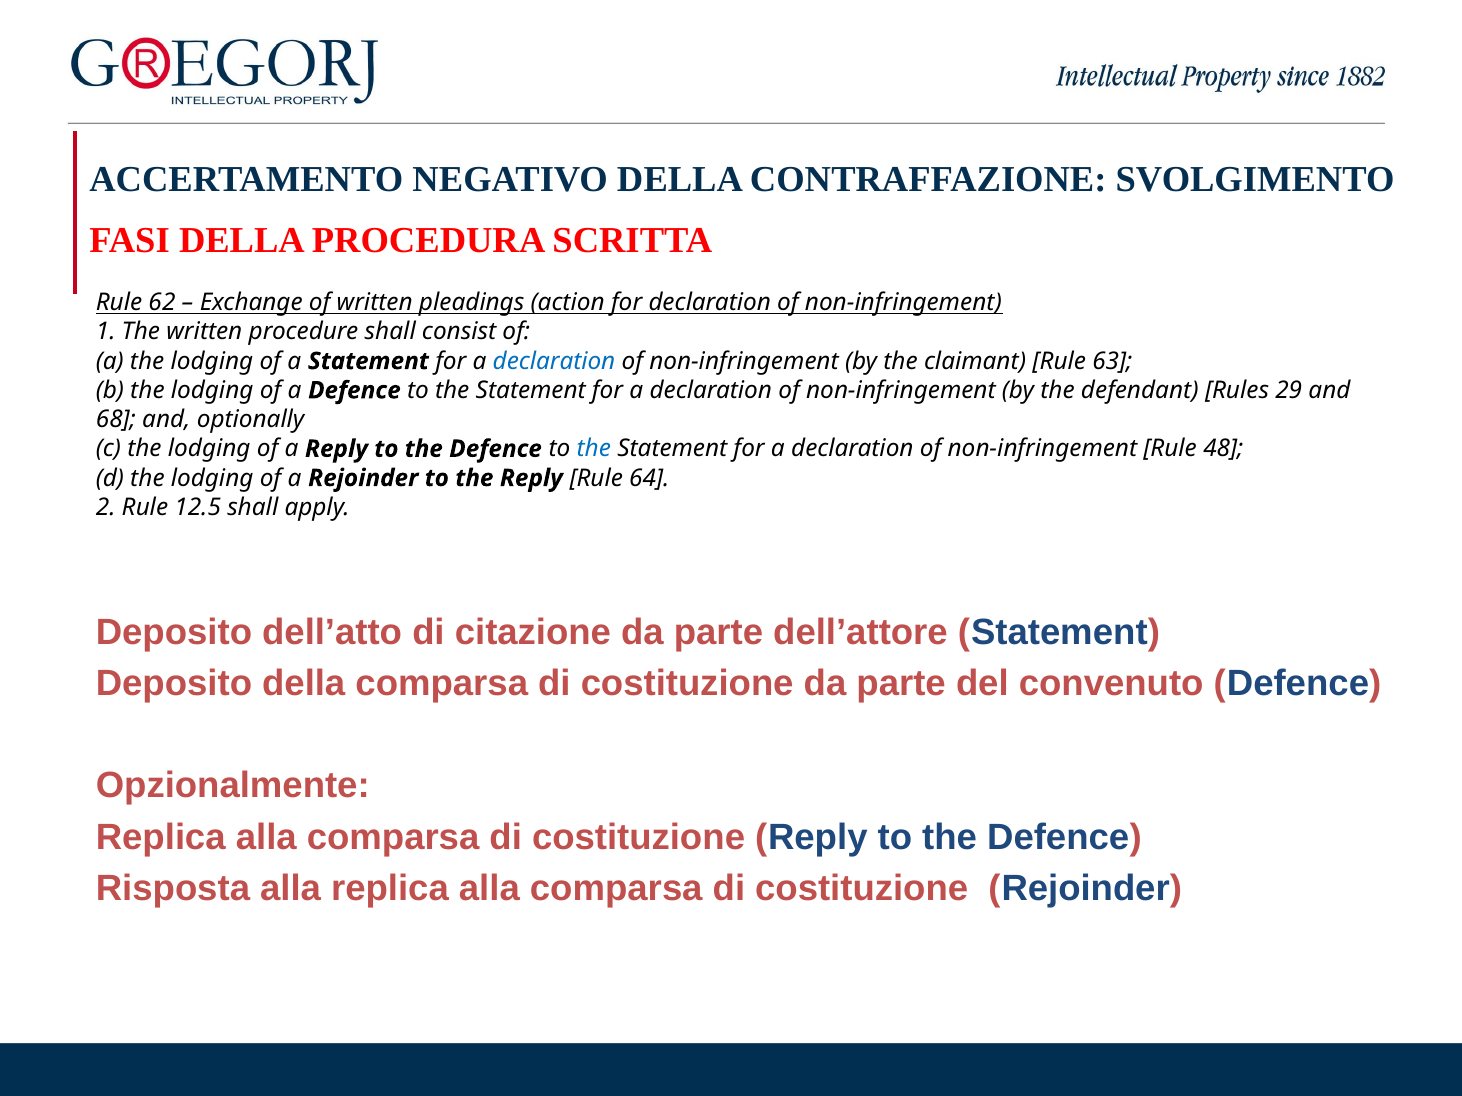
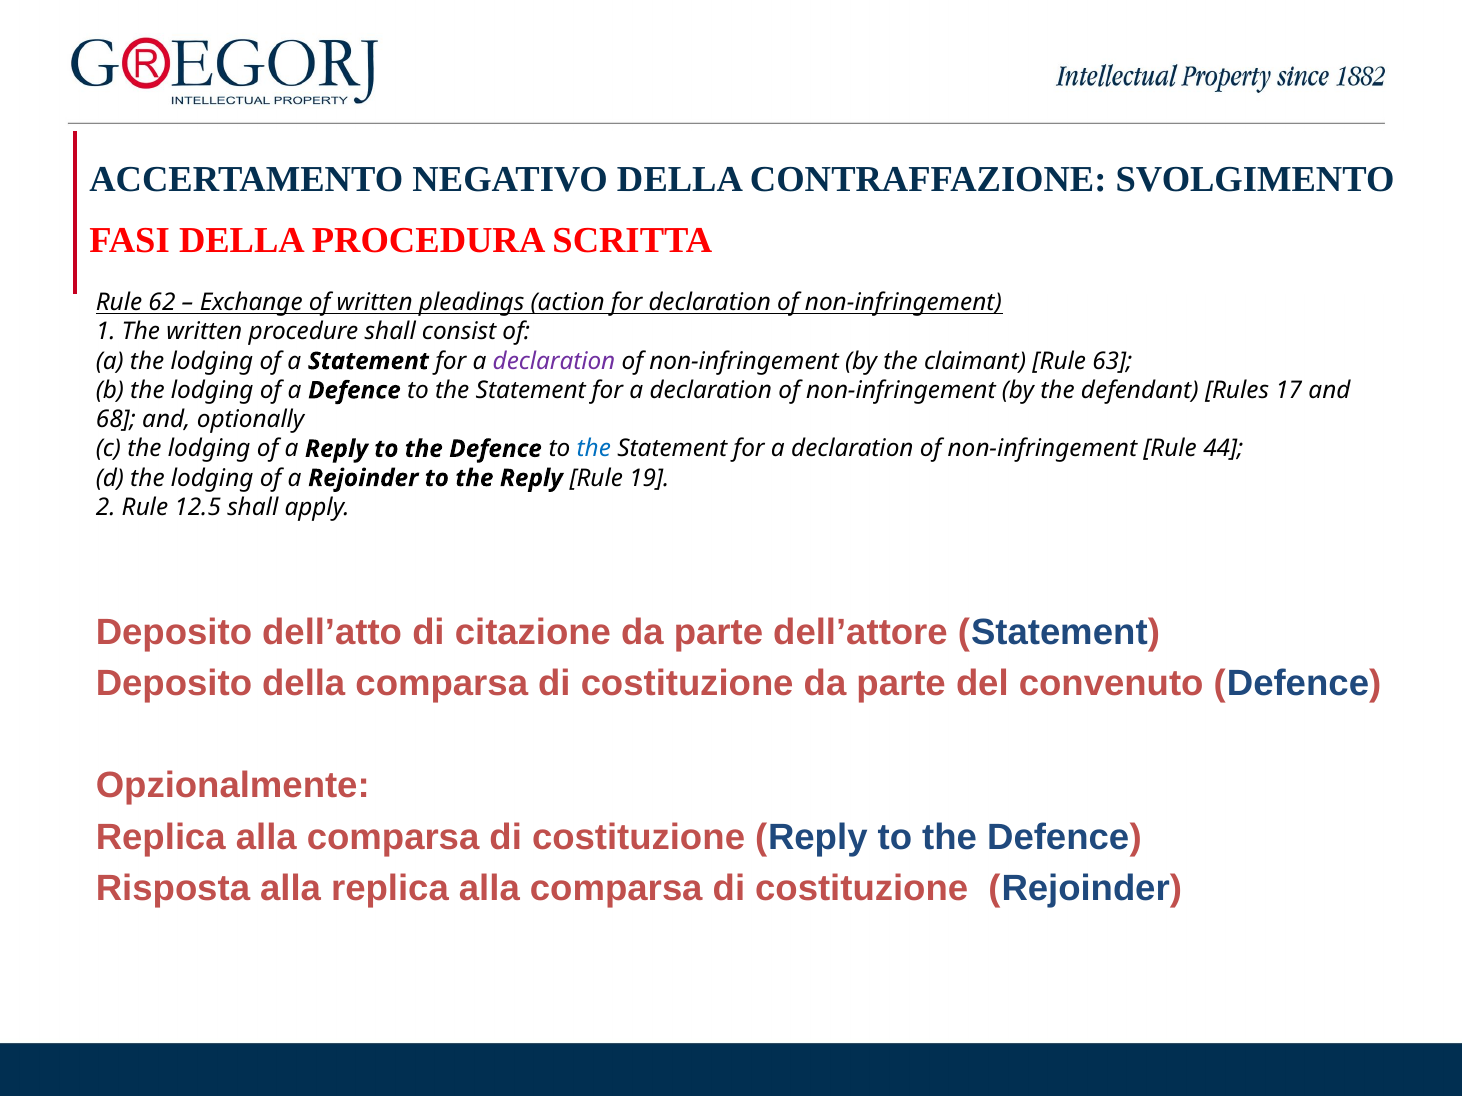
declaration at (554, 361) colour: blue -> purple
29: 29 -> 17
48: 48 -> 44
64: 64 -> 19
